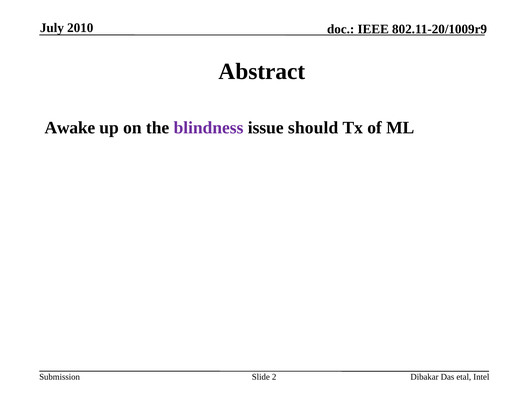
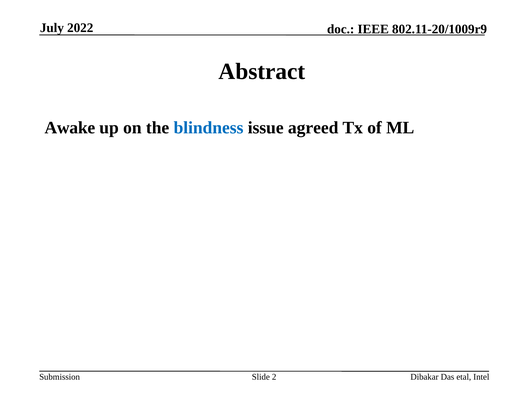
2010: 2010 -> 2022
blindness colour: purple -> blue
should: should -> agreed
